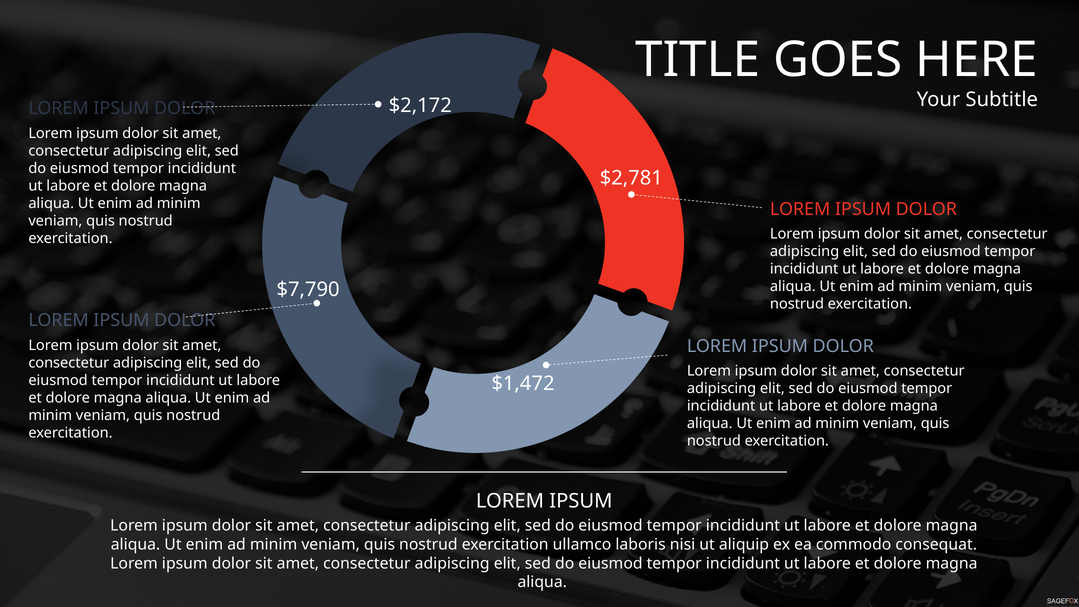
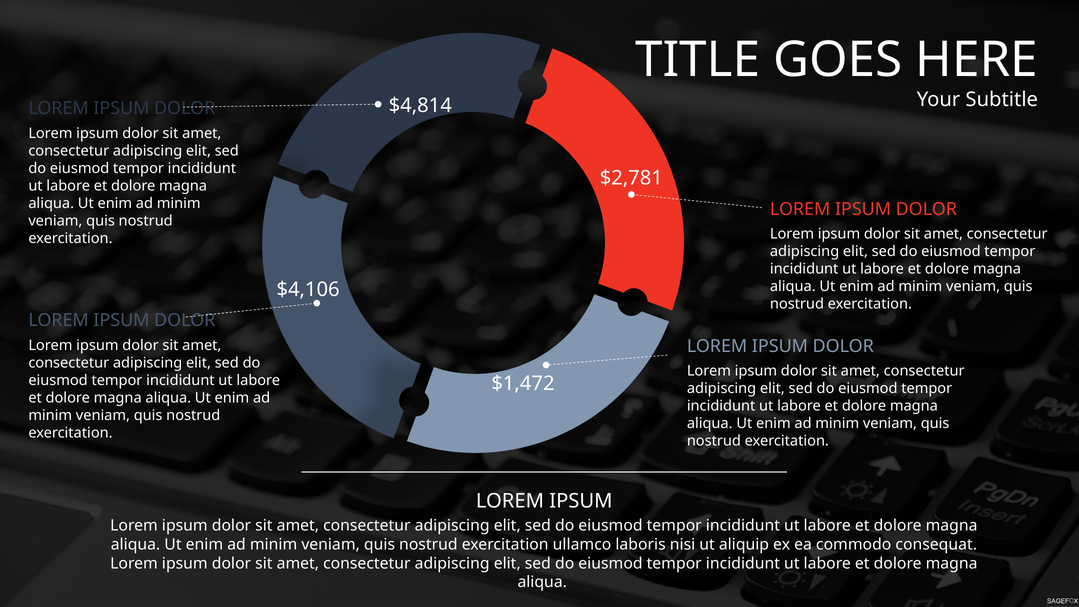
$2,172: $2,172 -> $4,814
$7,790: $7,790 -> $4,106
